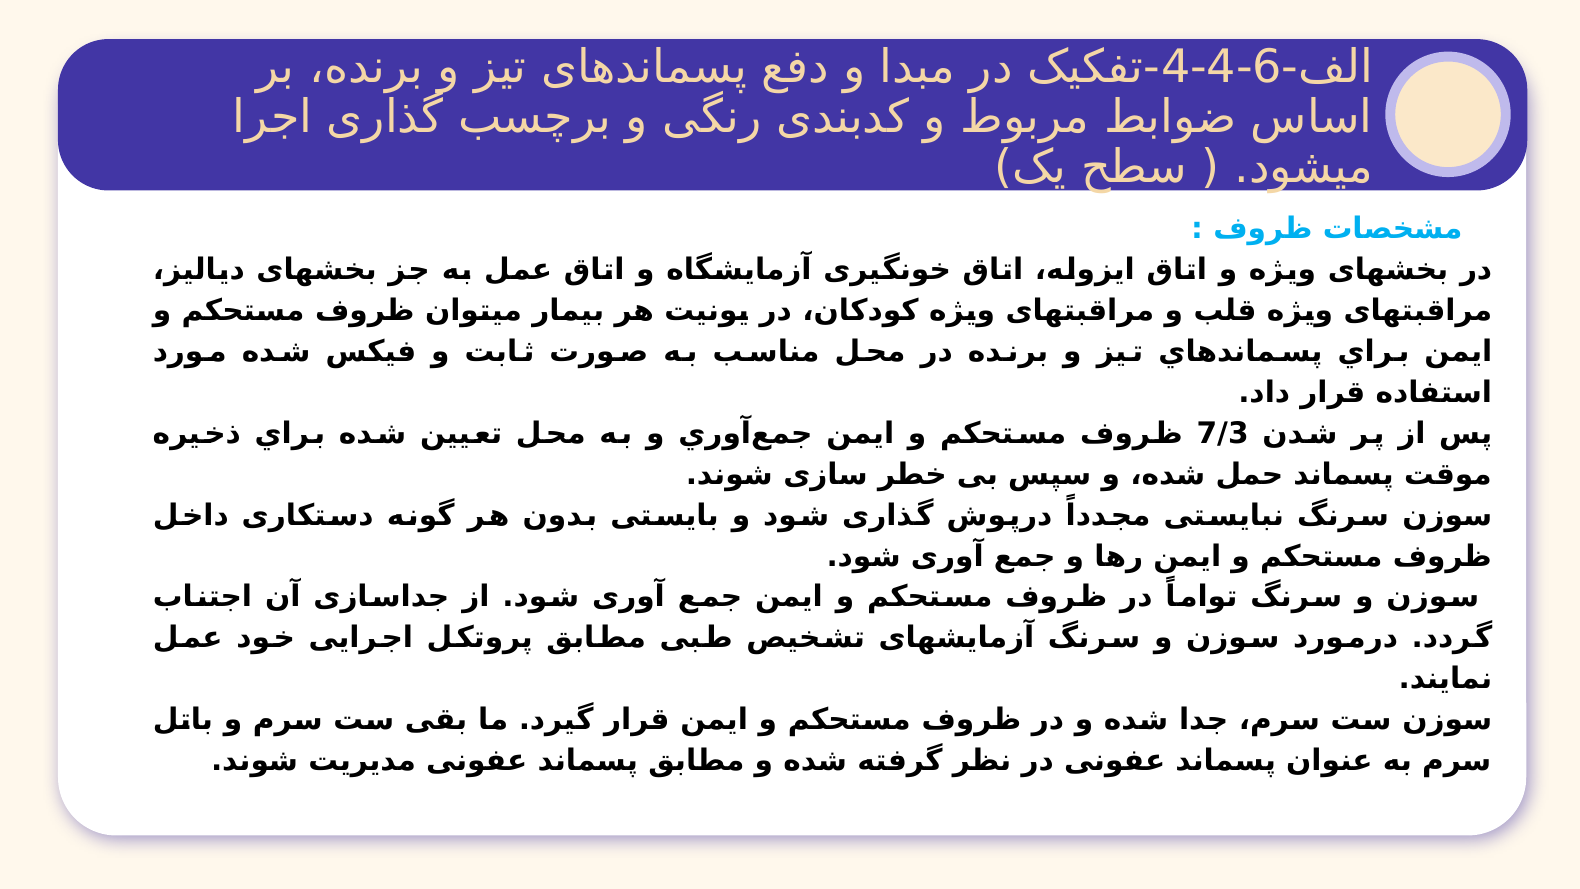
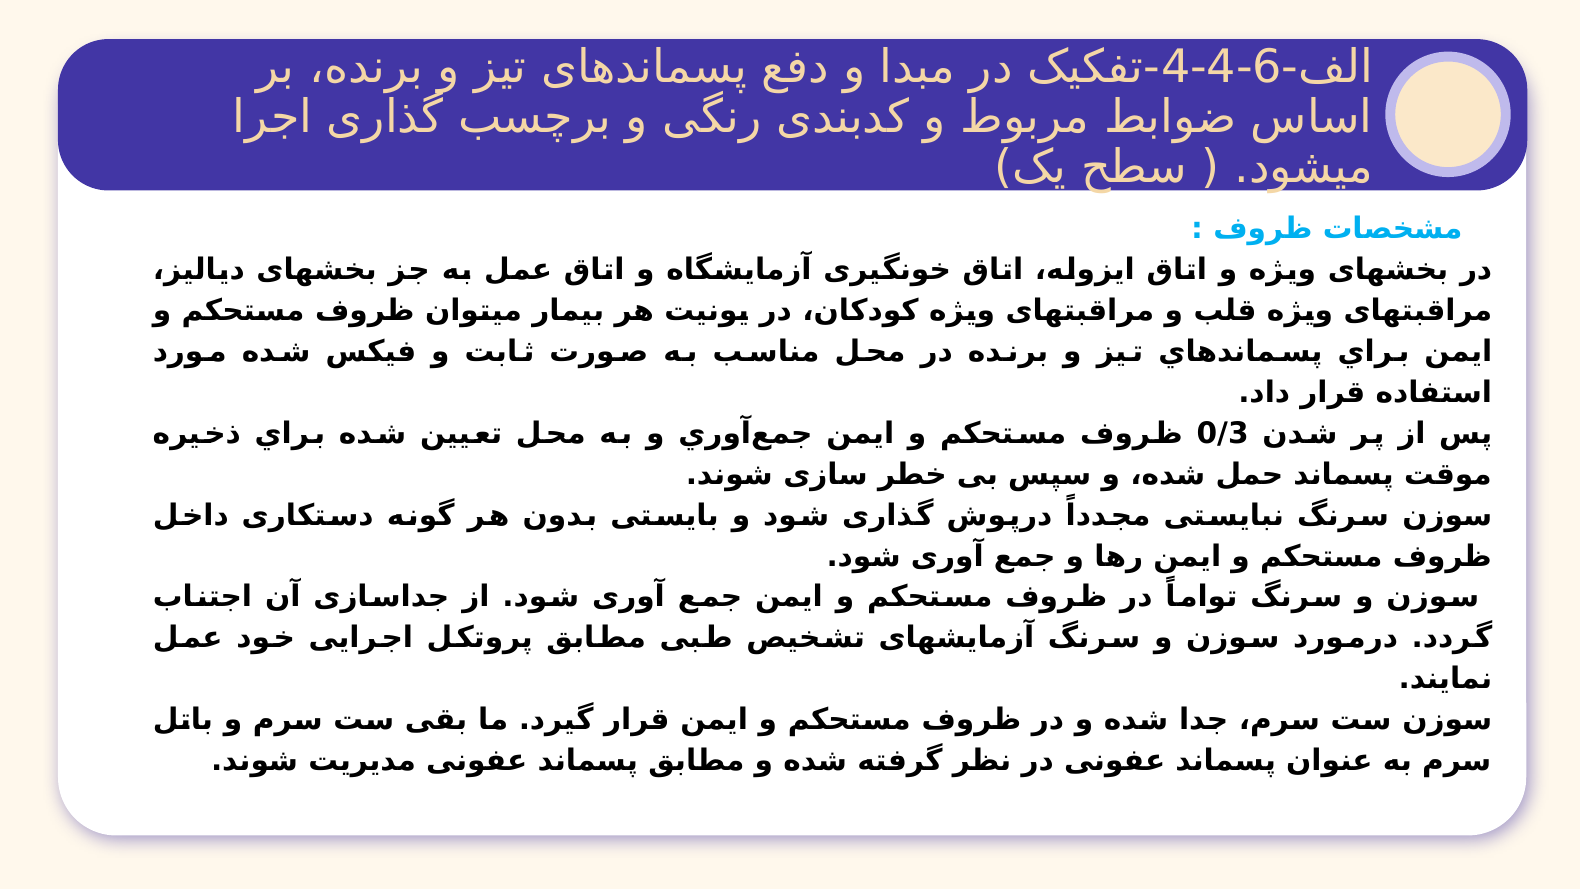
7/3: 7/3 -> 0/3
